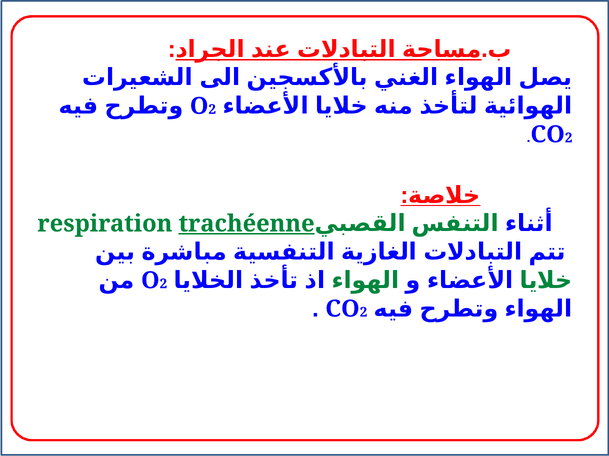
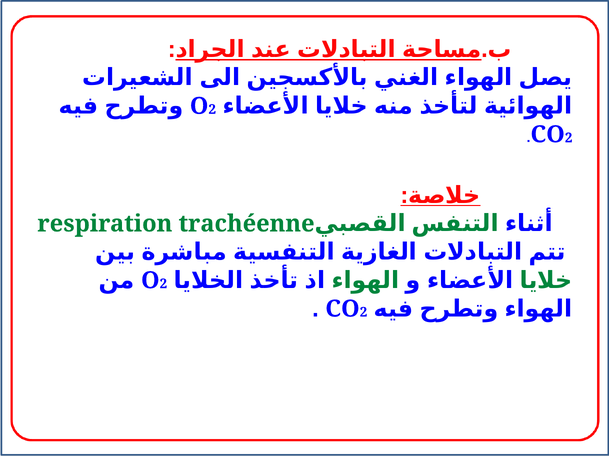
trachéenne underline: present -> none
